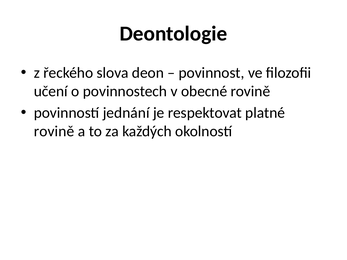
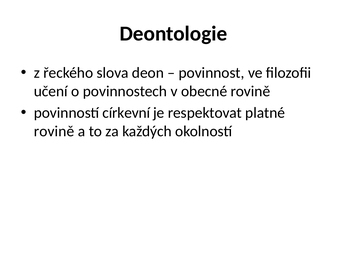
jednání: jednání -> církevní
